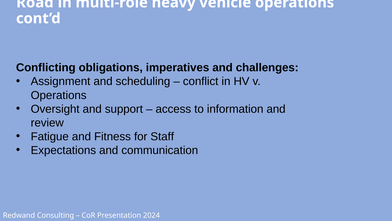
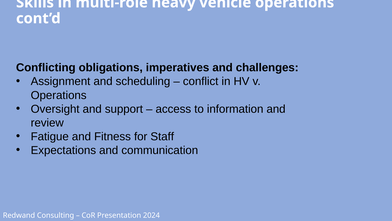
Road: Road -> Skills
